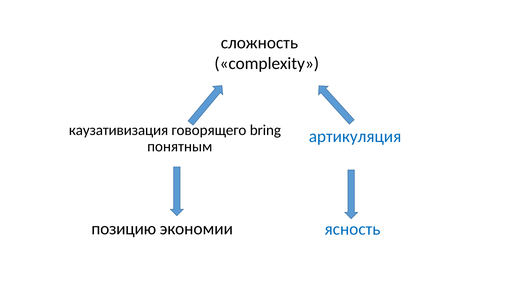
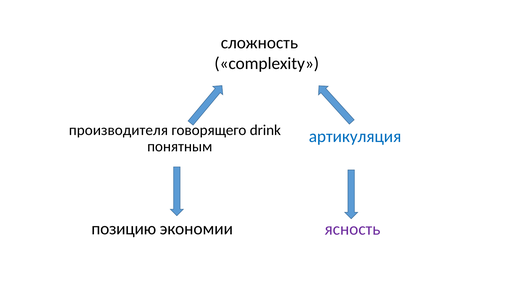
каузативизация: каузативизация -> производителя
bring: bring -> drink
ясность colour: blue -> purple
